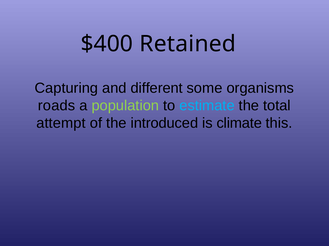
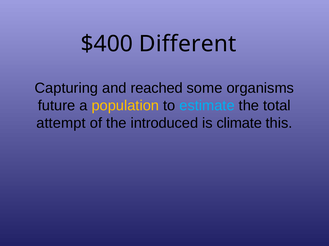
Retained: Retained -> Different
different: different -> reached
roads: roads -> future
population colour: light green -> yellow
